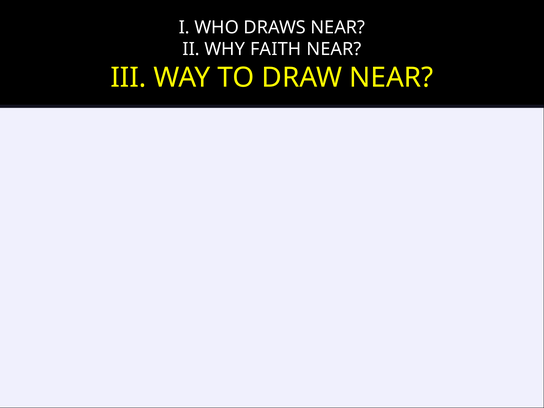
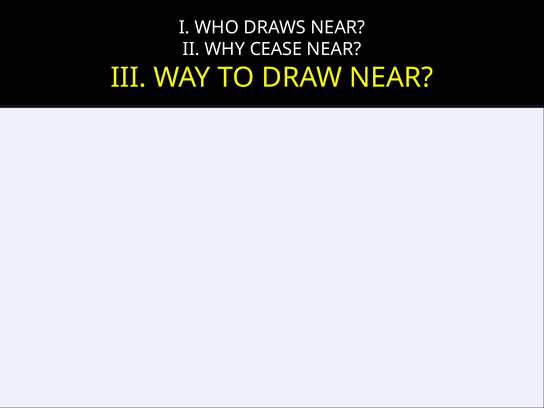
FAITH: FAITH -> CEASE
